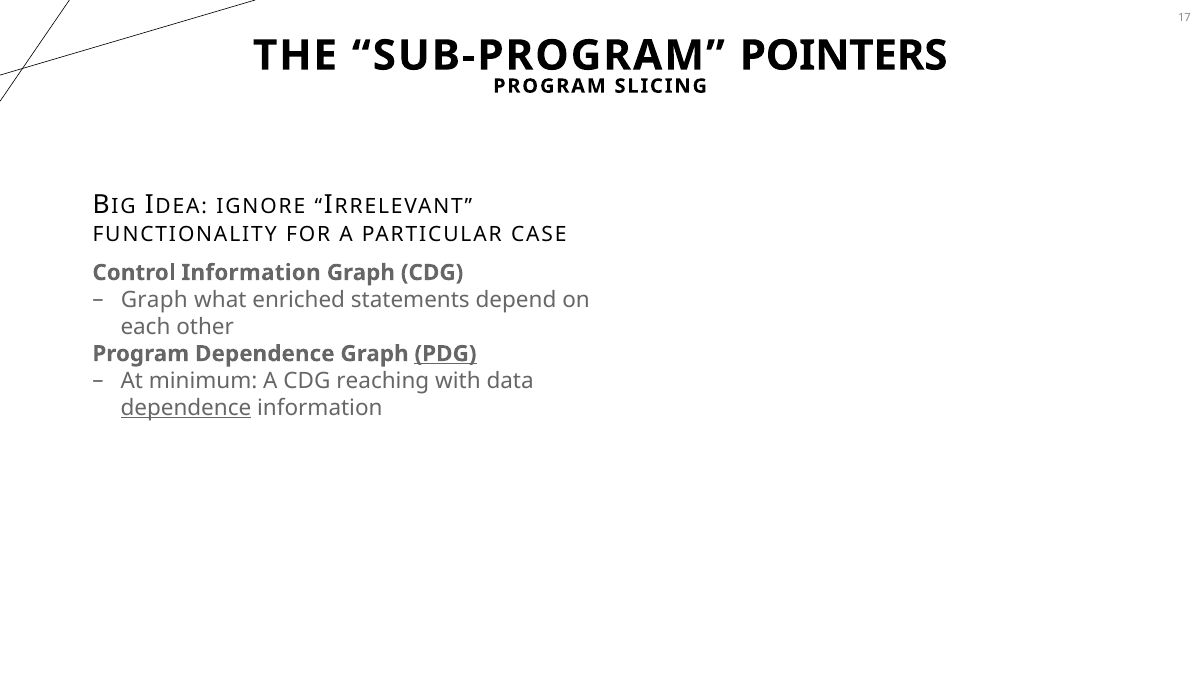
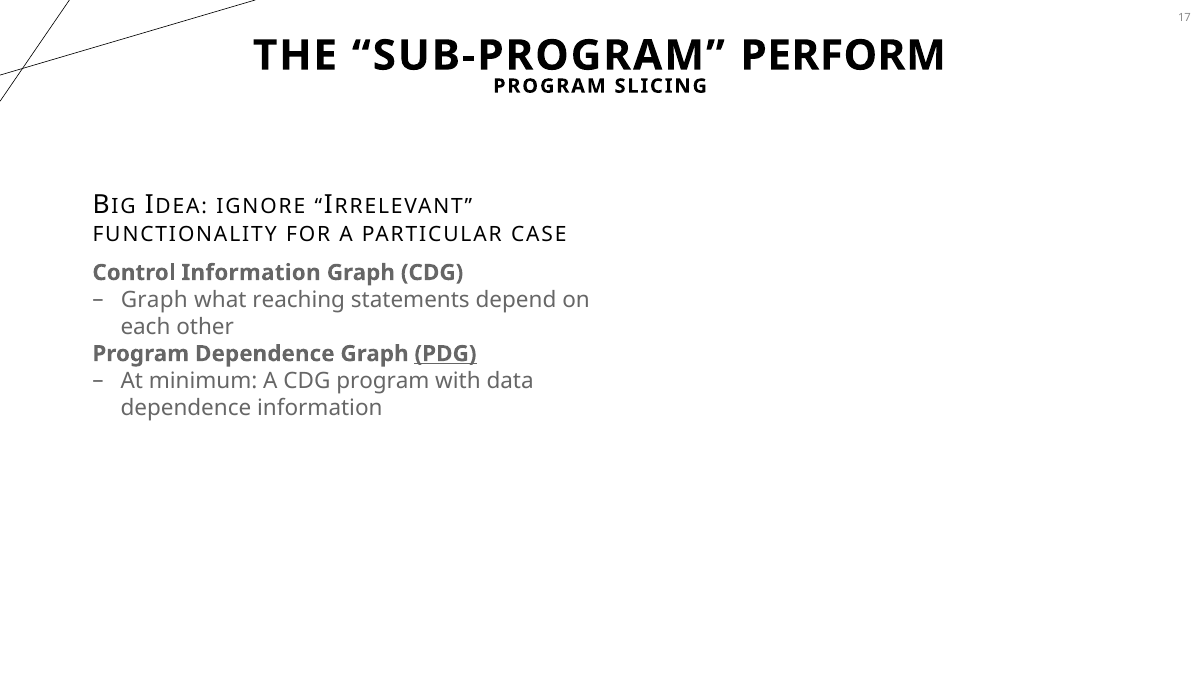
POINTERS: POINTERS -> PERFORM
enriched: enriched -> reaching
CDG reaching: reaching -> program
dependence at (186, 408) underline: present -> none
